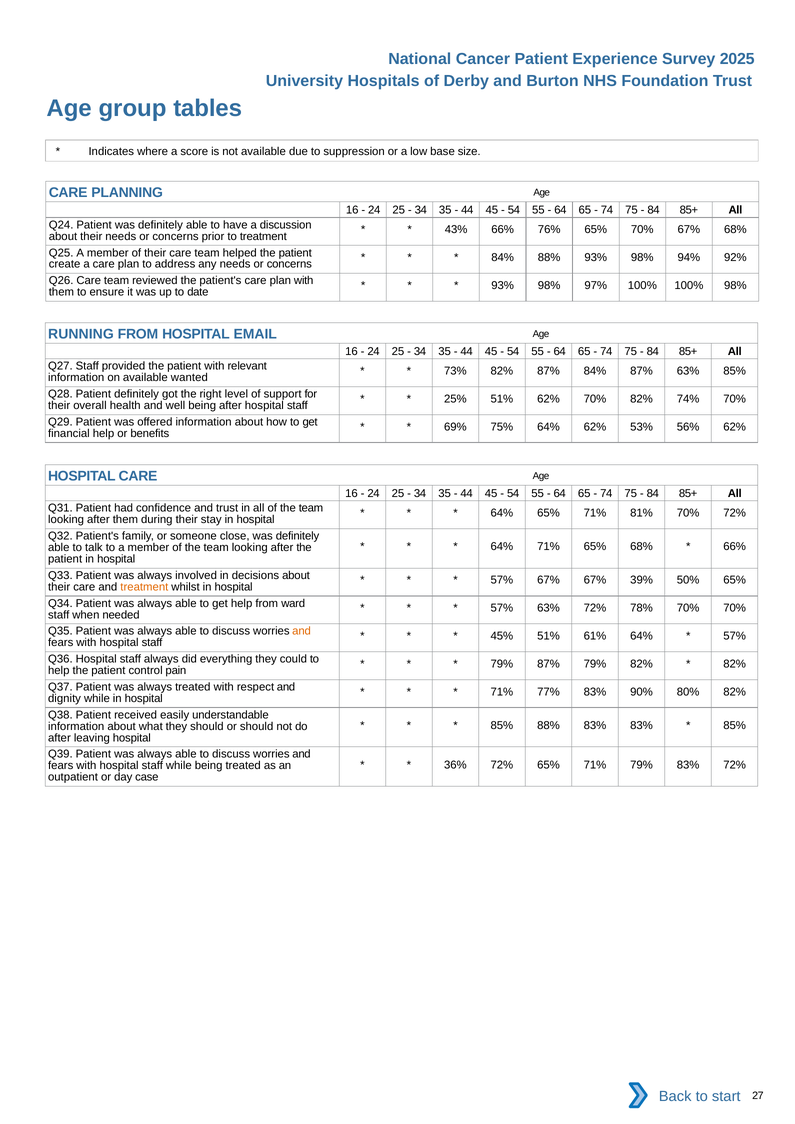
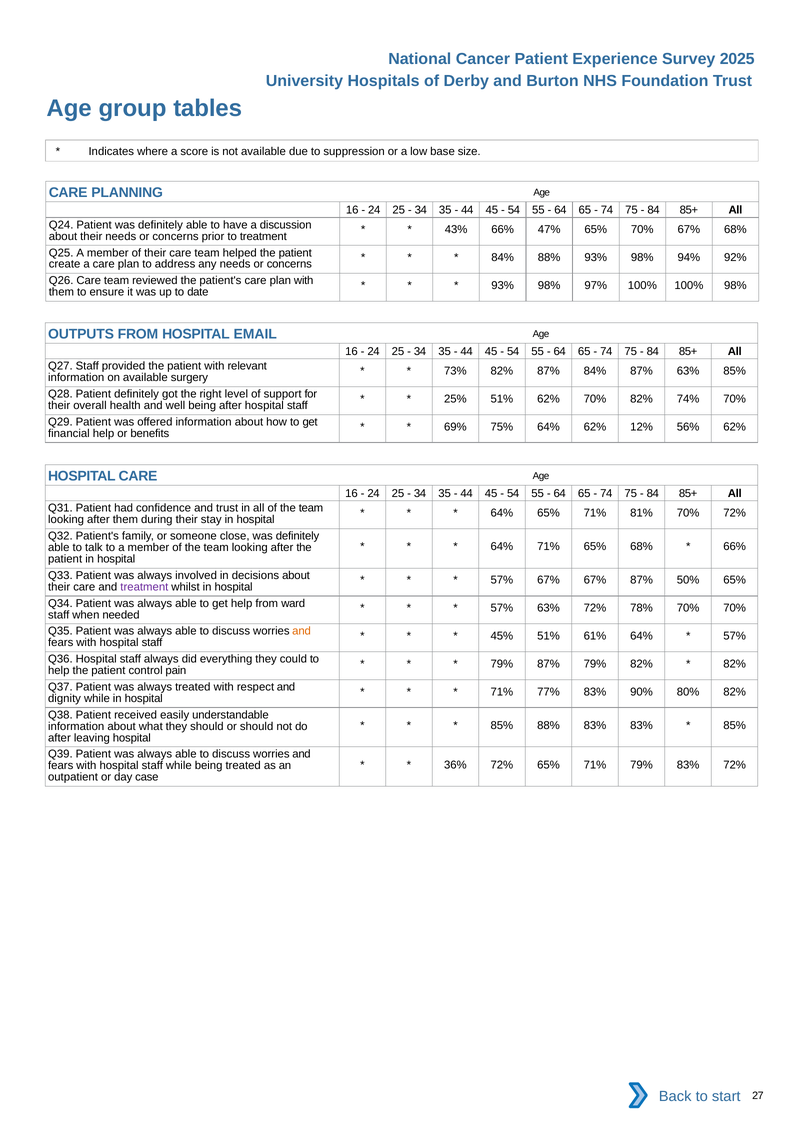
76%: 76% -> 47%
RUNNING: RUNNING -> OUTPUTS
wanted: wanted -> surgery
53%: 53% -> 12%
67% 39%: 39% -> 87%
treatment at (144, 587) colour: orange -> purple
